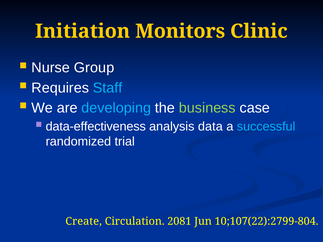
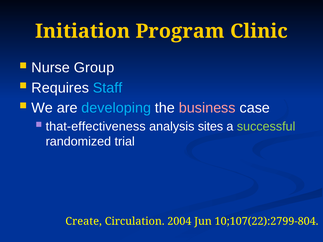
Monitors: Monitors -> Program
business colour: light green -> pink
data-effectiveness: data-effectiveness -> that-effectiveness
data: data -> sites
successful colour: light blue -> light green
2081: 2081 -> 2004
